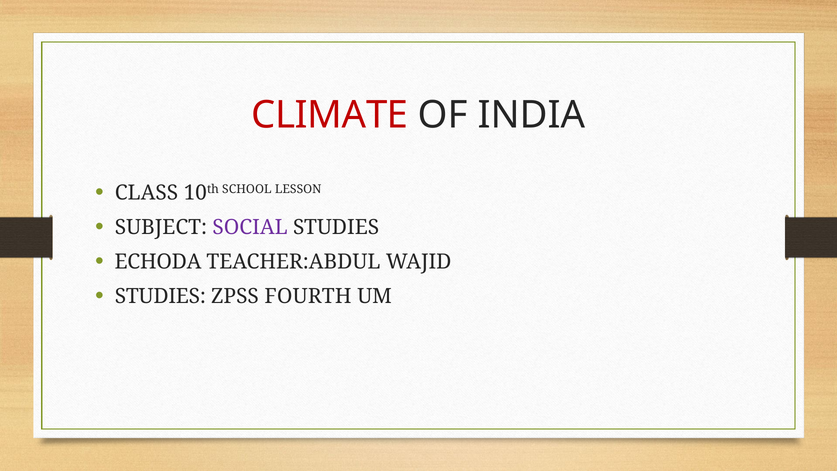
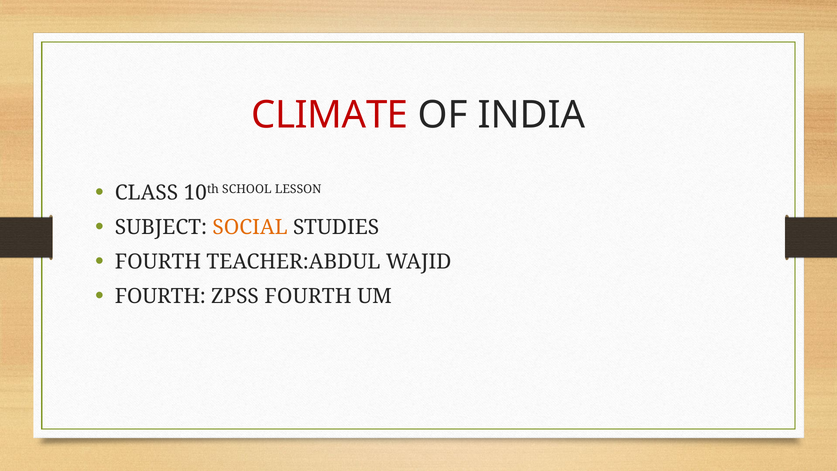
SOCIAL colour: purple -> orange
ECHODA at (158, 262): ECHODA -> FOURTH
STUDIES at (160, 296): STUDIES -> FOURTH
